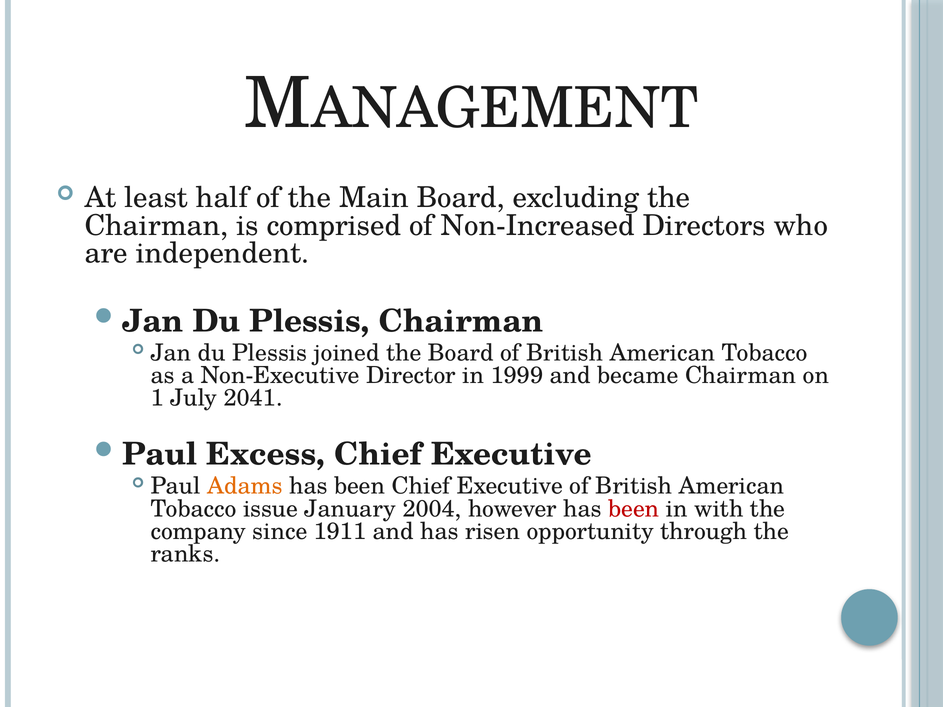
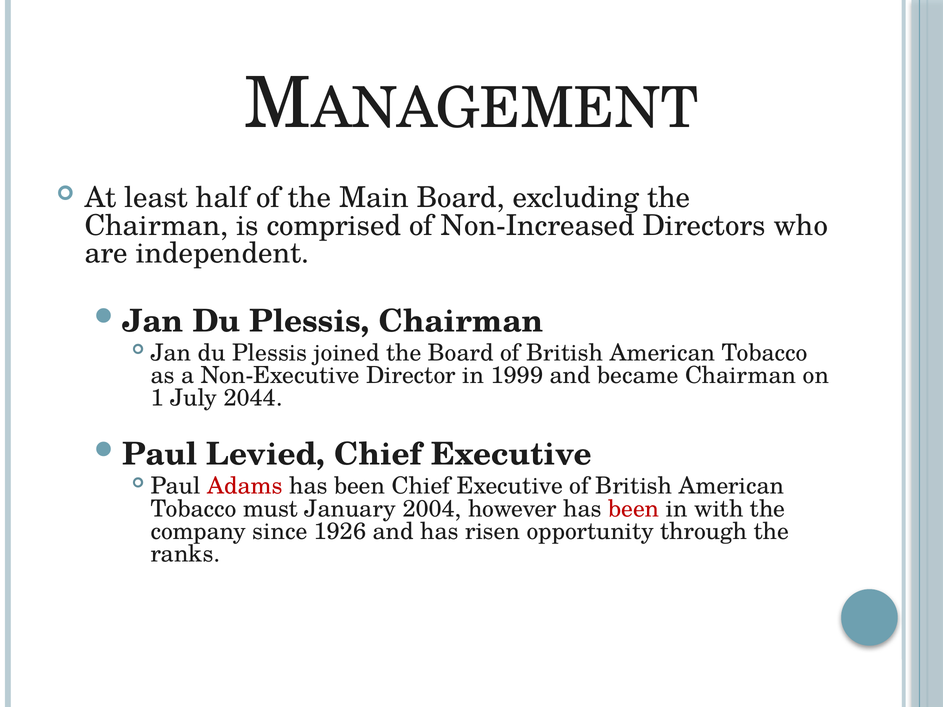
2041: 2041 -> 2044
Excess: Excess -> Levied
Adams colour: orange -> red
issue: issue -> must
1911: 1911 -> 1926
